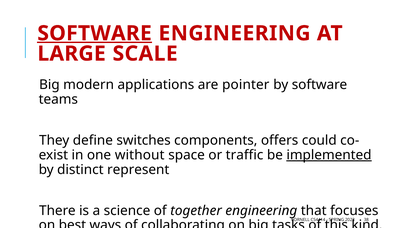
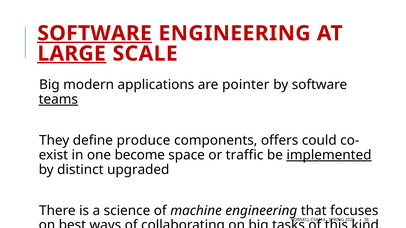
LARGE underline: none -> present
teams underline: none -> present
switches: switches -> produce
without: without -> become
represent: represent -> upgraded
together: together -> machine
